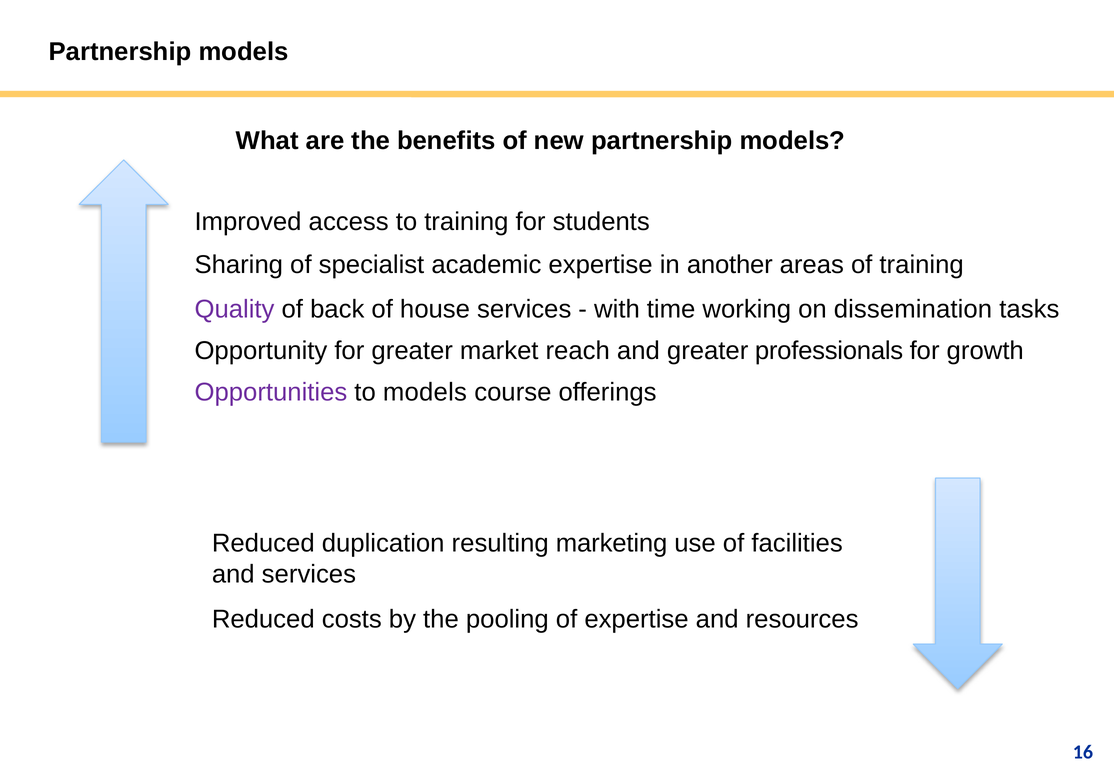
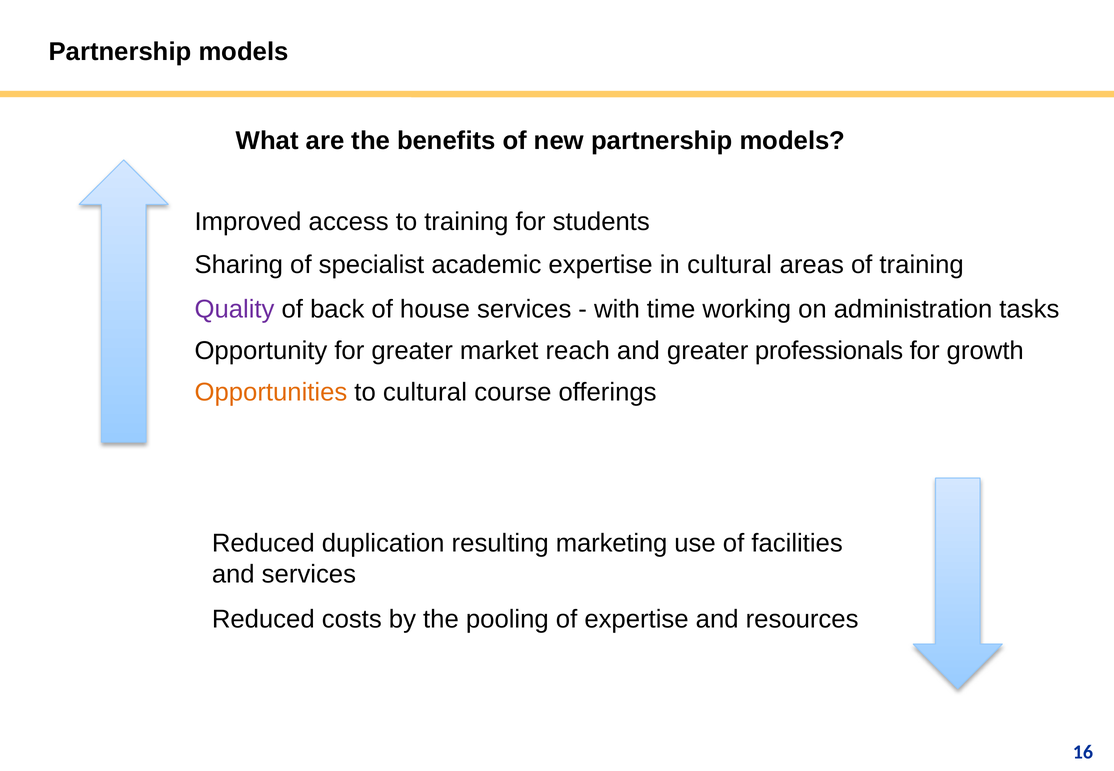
in another: another -> cultural
dissemination: dissemination -> administration
Opportunities colour: purple -> orange
to models: models -> cultural
